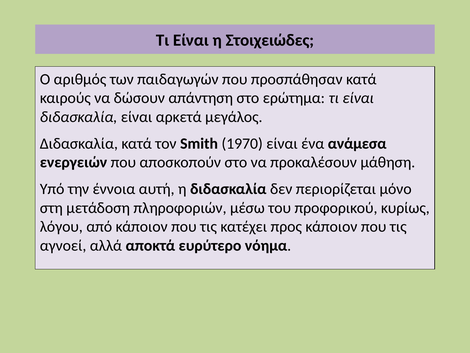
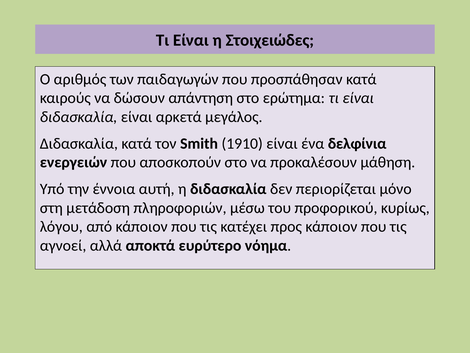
1970: 1970 -> 1910
ανάμεσα: ανάμεσα -> δελφίνια
